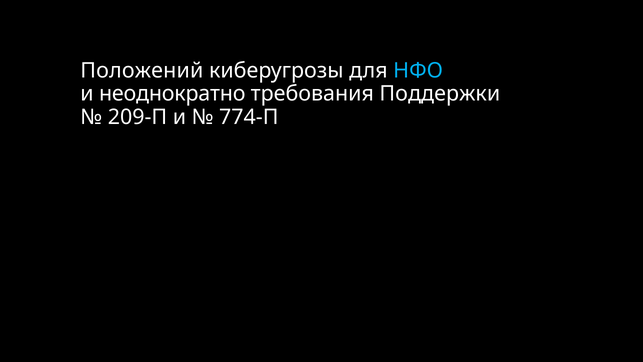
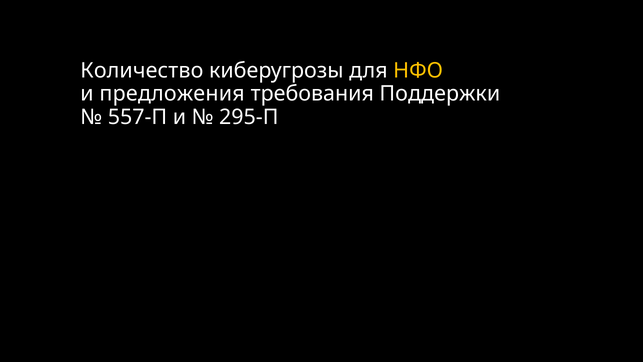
Положений: Положений -> Количество
НФО colour: light blue -> yellow
неоднократно: неоднократно -> предложения
209-П: 209-П -> 557-П
774-П: 774-П -> 295-П
